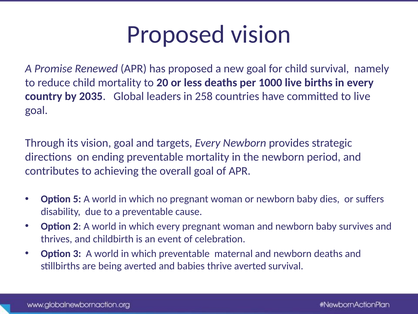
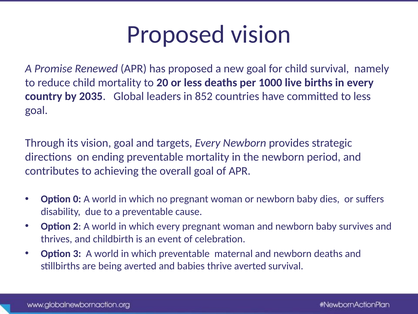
258: 258 -> 852
to live: live -> less
5: 5 -> 0
